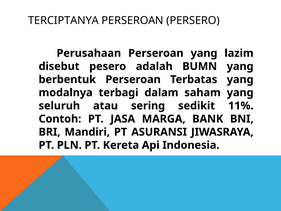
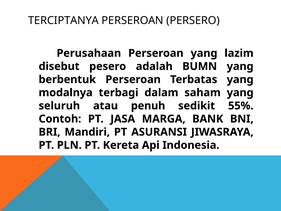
sering: sering -> penuh
11%: 11% -> 55%
